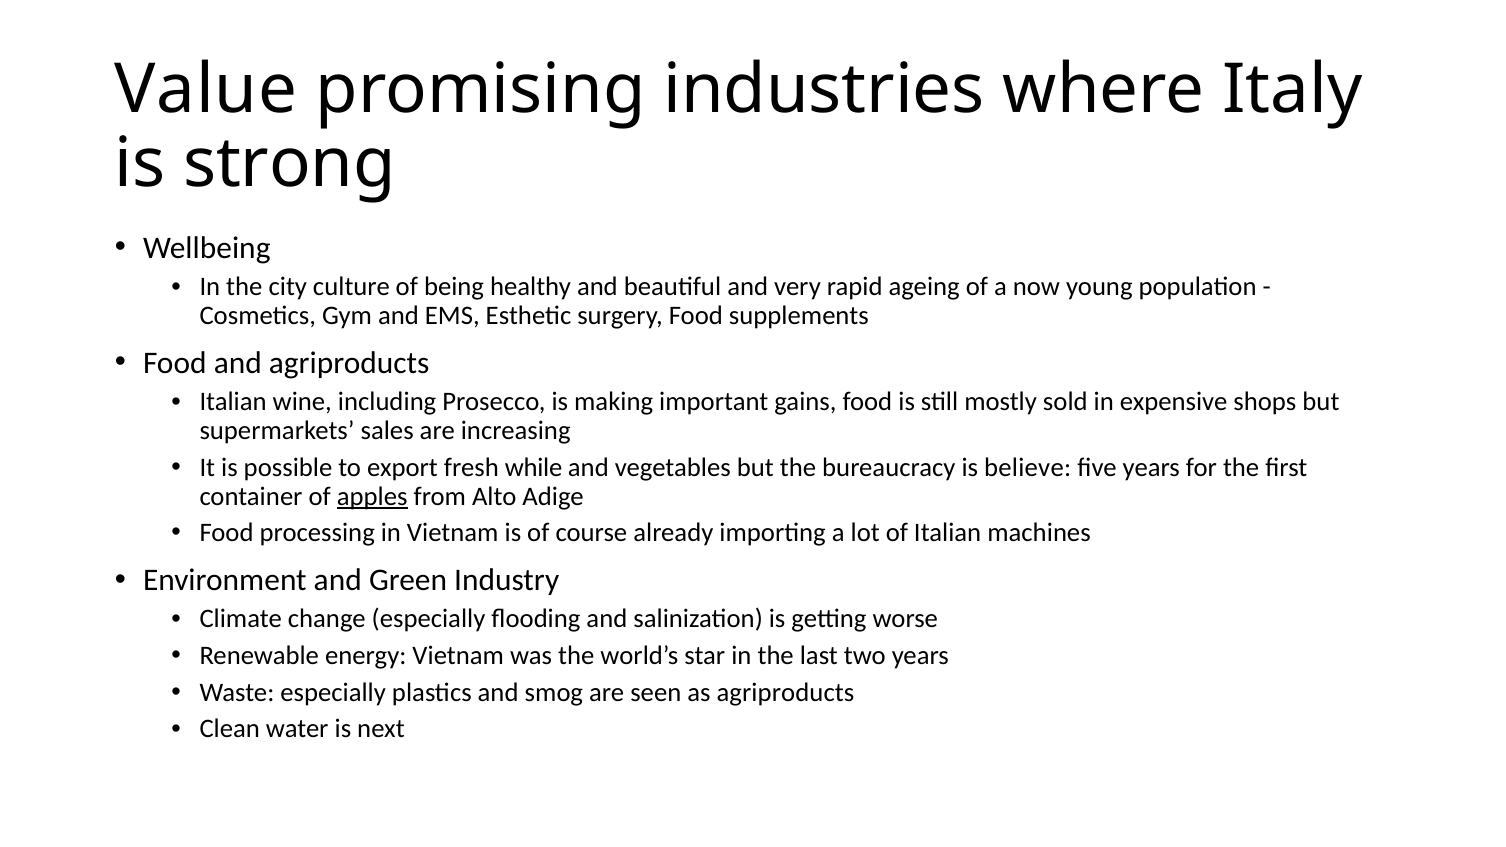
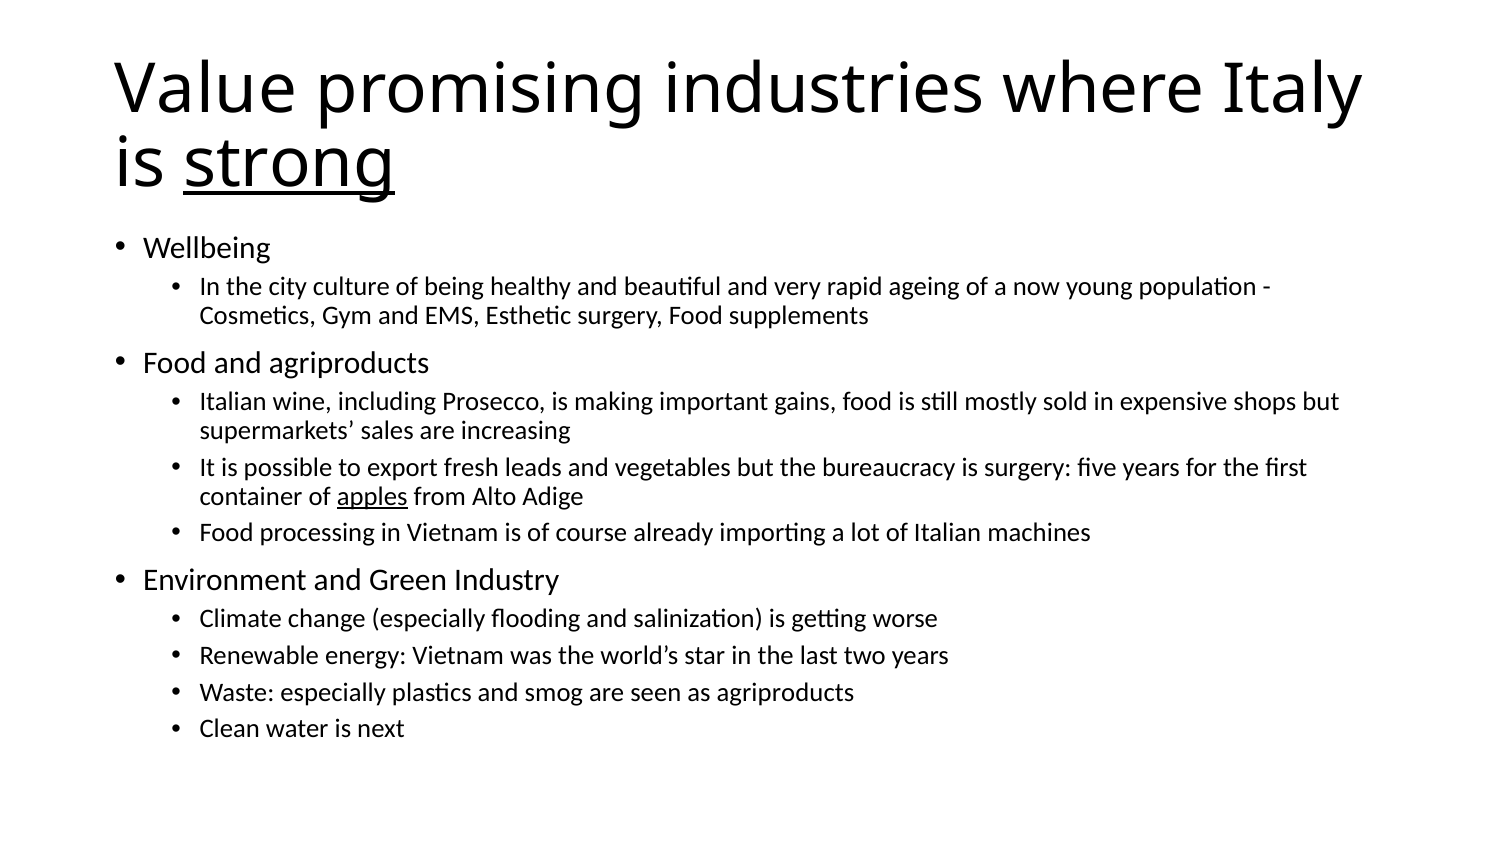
strong underline: none -> present
while: while -> leads
is believe: believe -> surgery
